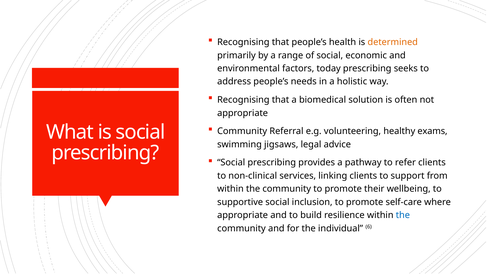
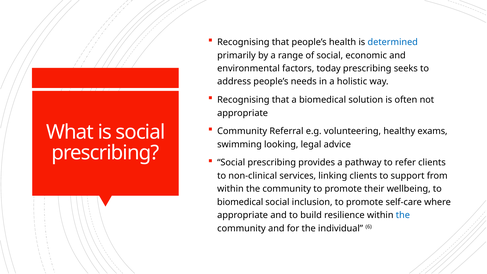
determined colour: orange -> blue
jigsaws: jigsaws -> looking
supportive at (240, 202): supportive -> biomedical
